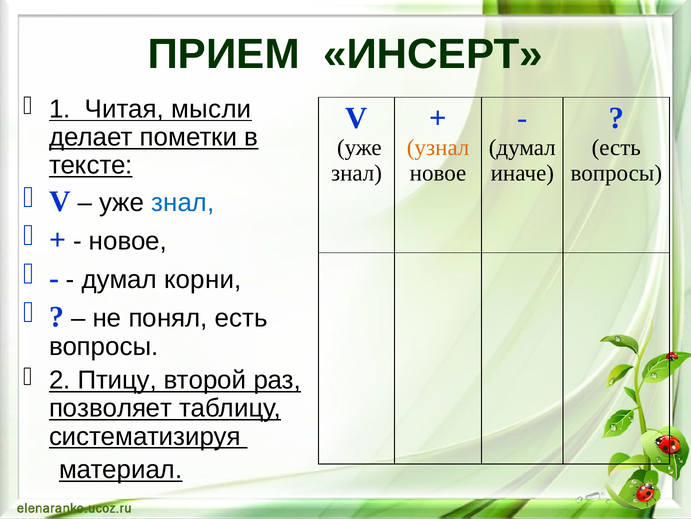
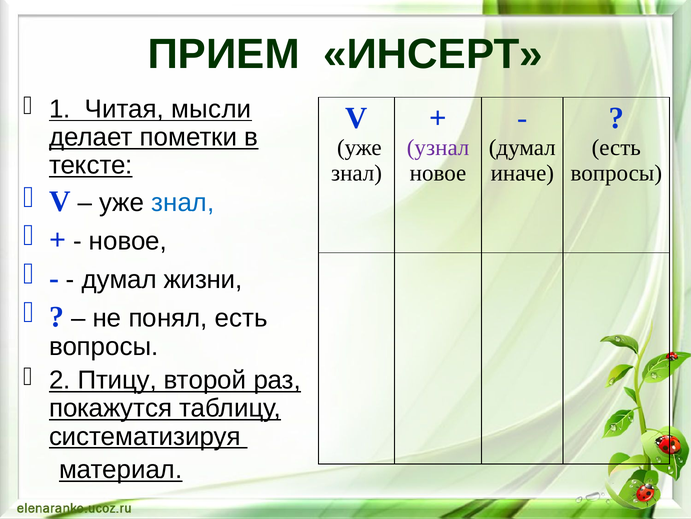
узнал colour: orange -> purple
корни: корни -> жизни
позволяет: позволяет -> покажутся
